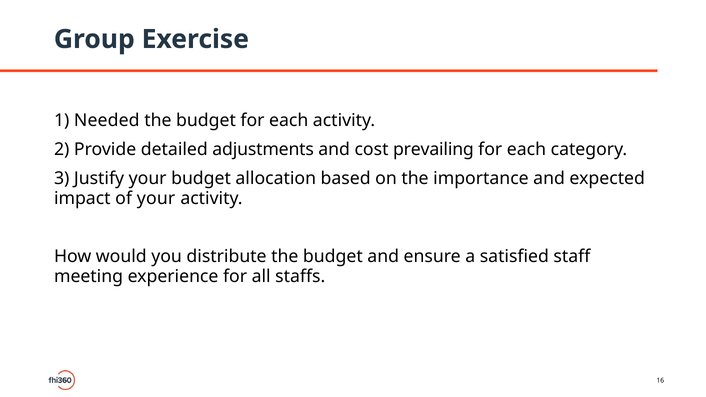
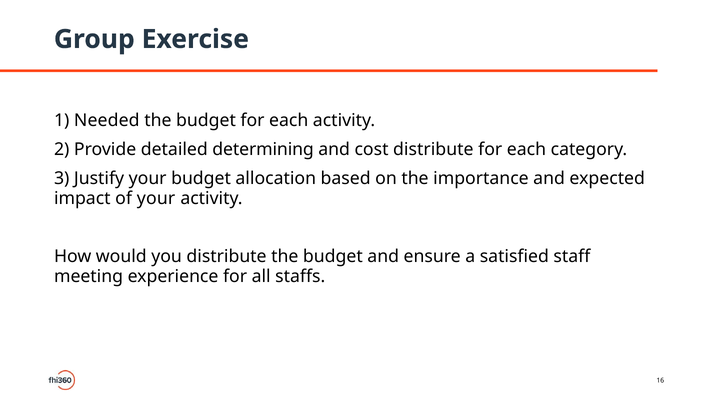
adjustments: adjustments -> determining
cost prevailing: prevailing -> distribute
